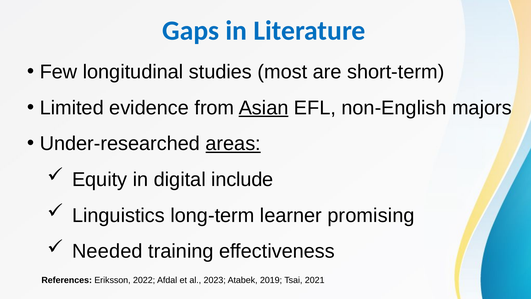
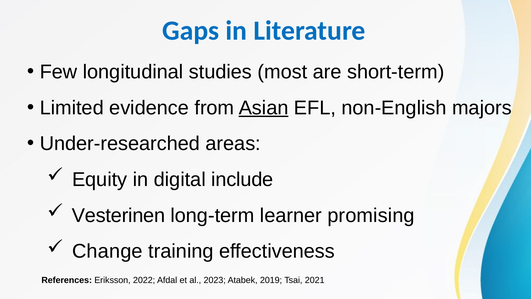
areas underline: present -> none
Linguistics: Linguistics -> Vesterinen
Needed: Needed -> Change
